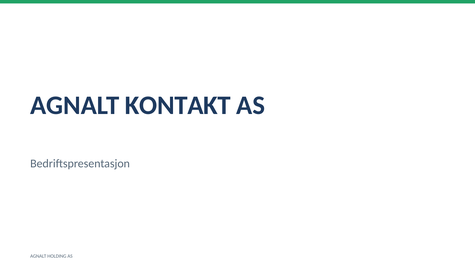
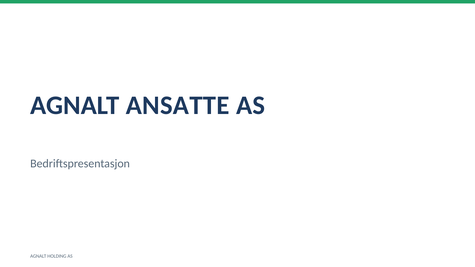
KONTAKT: KONTAKT -> ANSATTE
